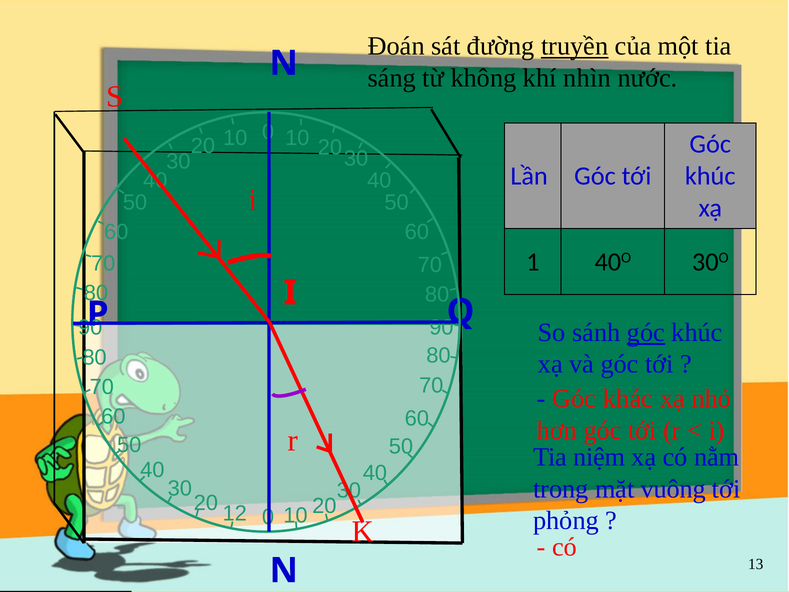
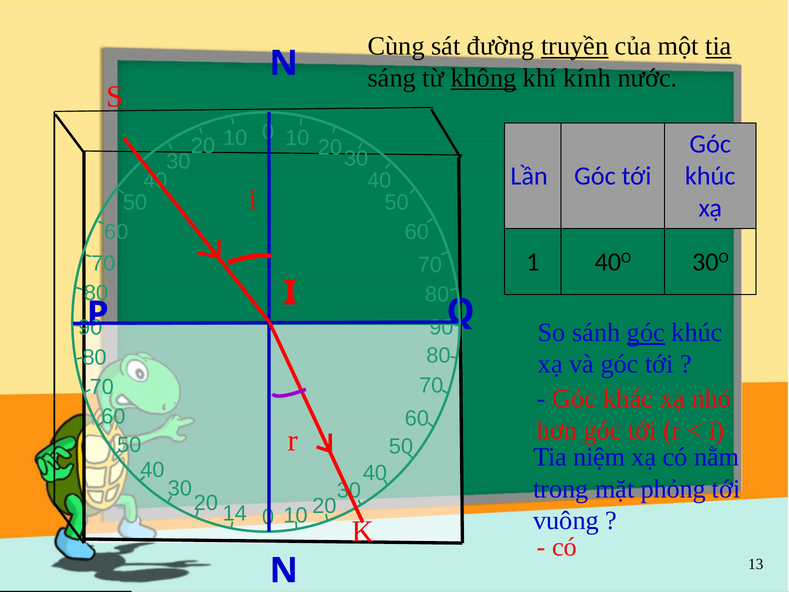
Đoán: Đoán -> Cùng
tia at (718, 46) underline: none -> present
không underline: none -> present
nhìn: nhìn -> kính
vuông: vuông -> phỏng
12: 12 -> 14
phỏng: phỏng -> vuông
